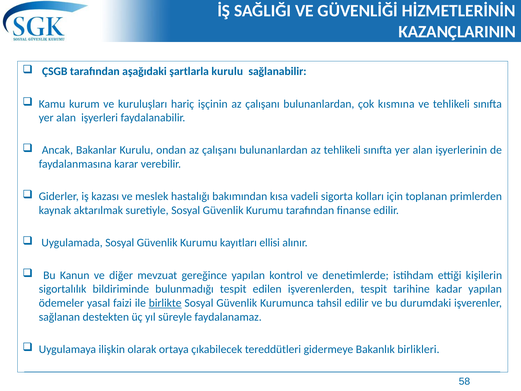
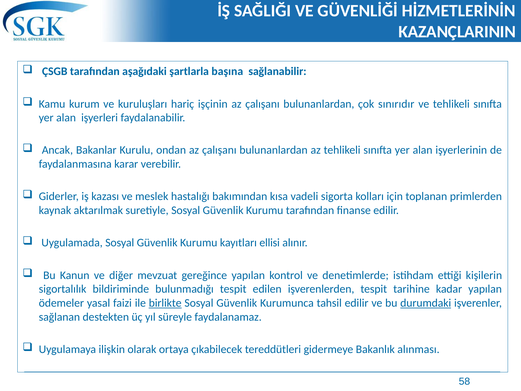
şartlarla kurulu: kurulu -> başına
kısmına: kısmına -> sınırıdır
durumdaki underline: none -> present
birlikleri: birlikleri -> alınması
